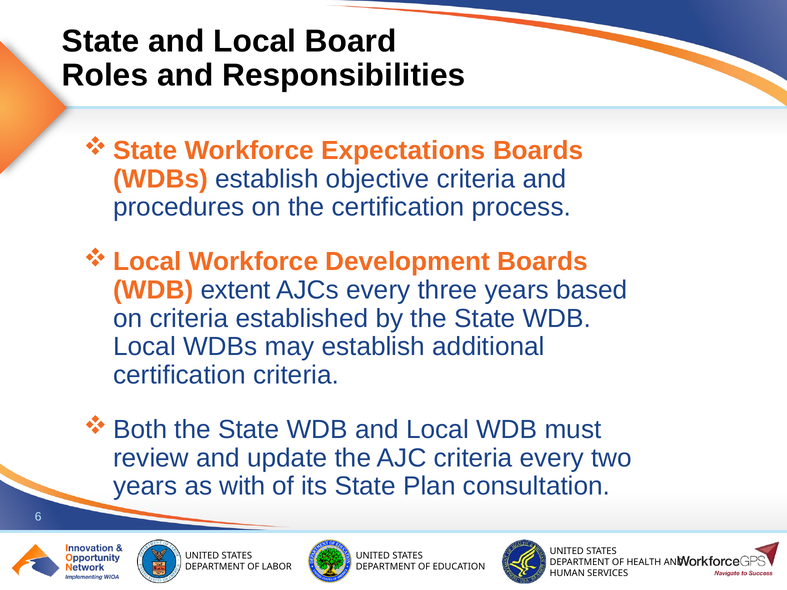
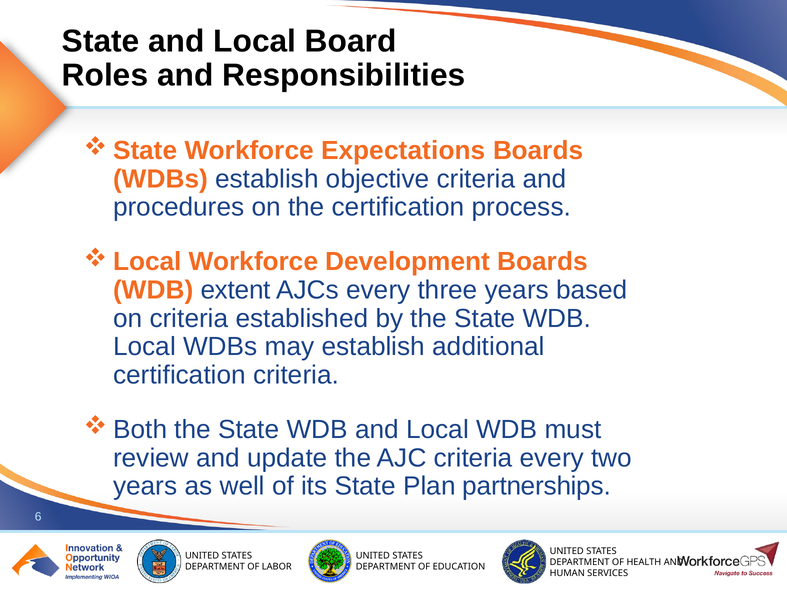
with: with -> well
consultation: consultation -> partnerships
